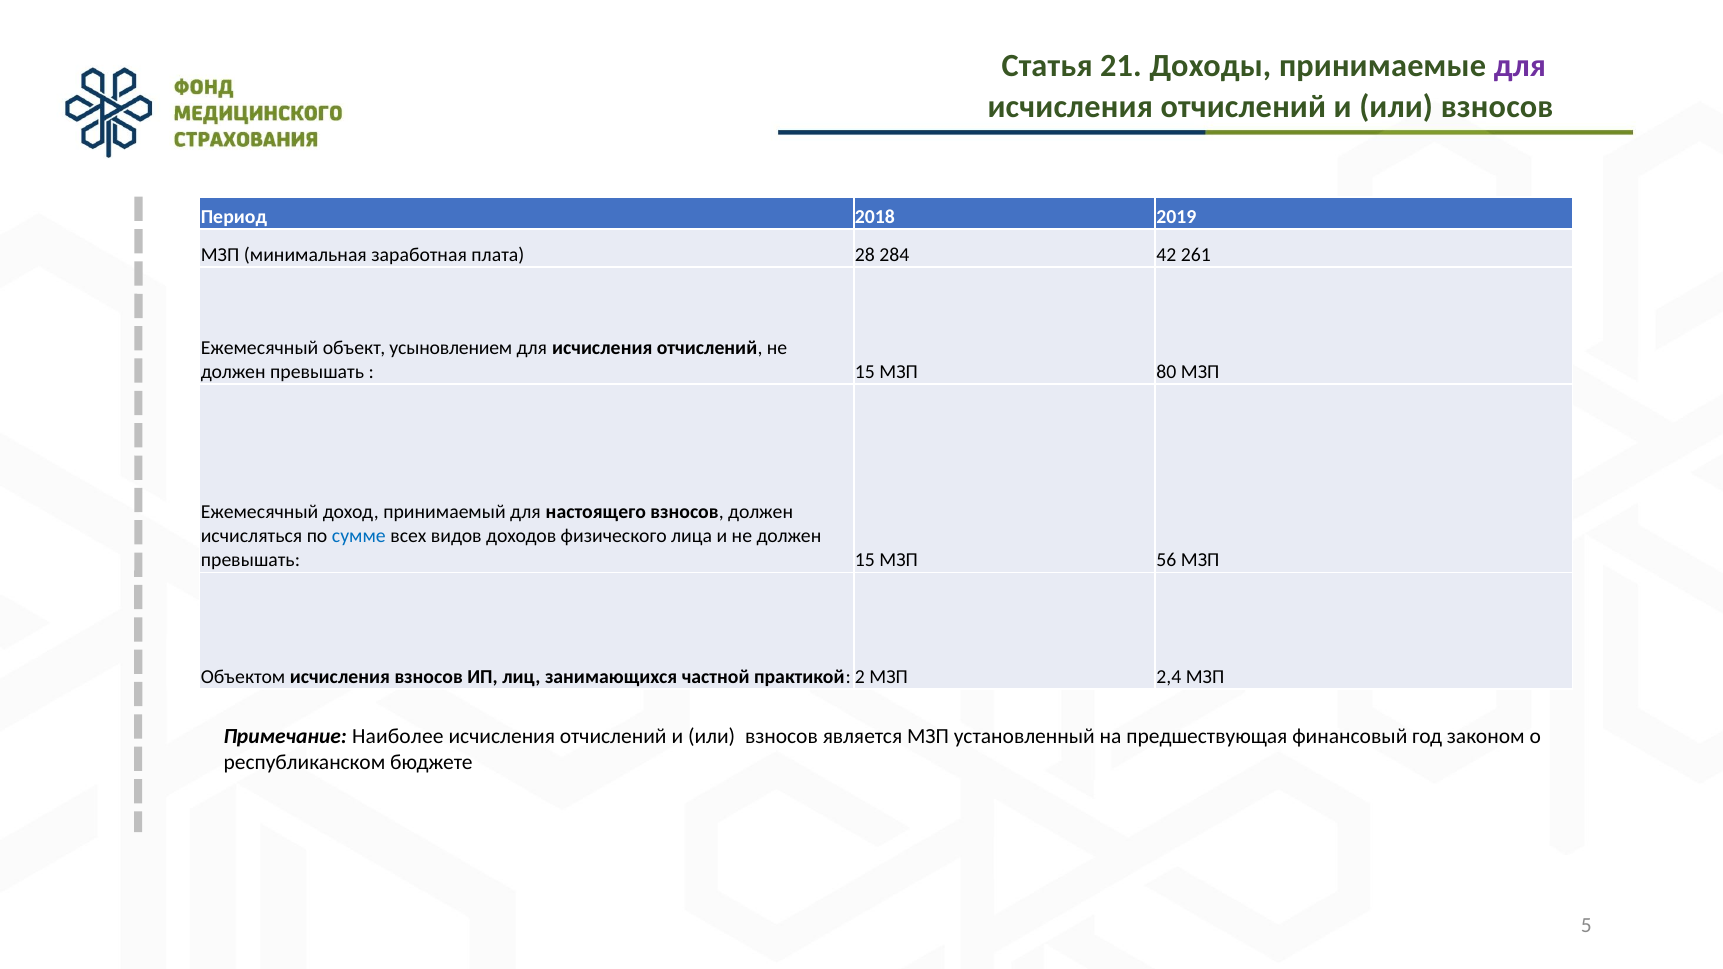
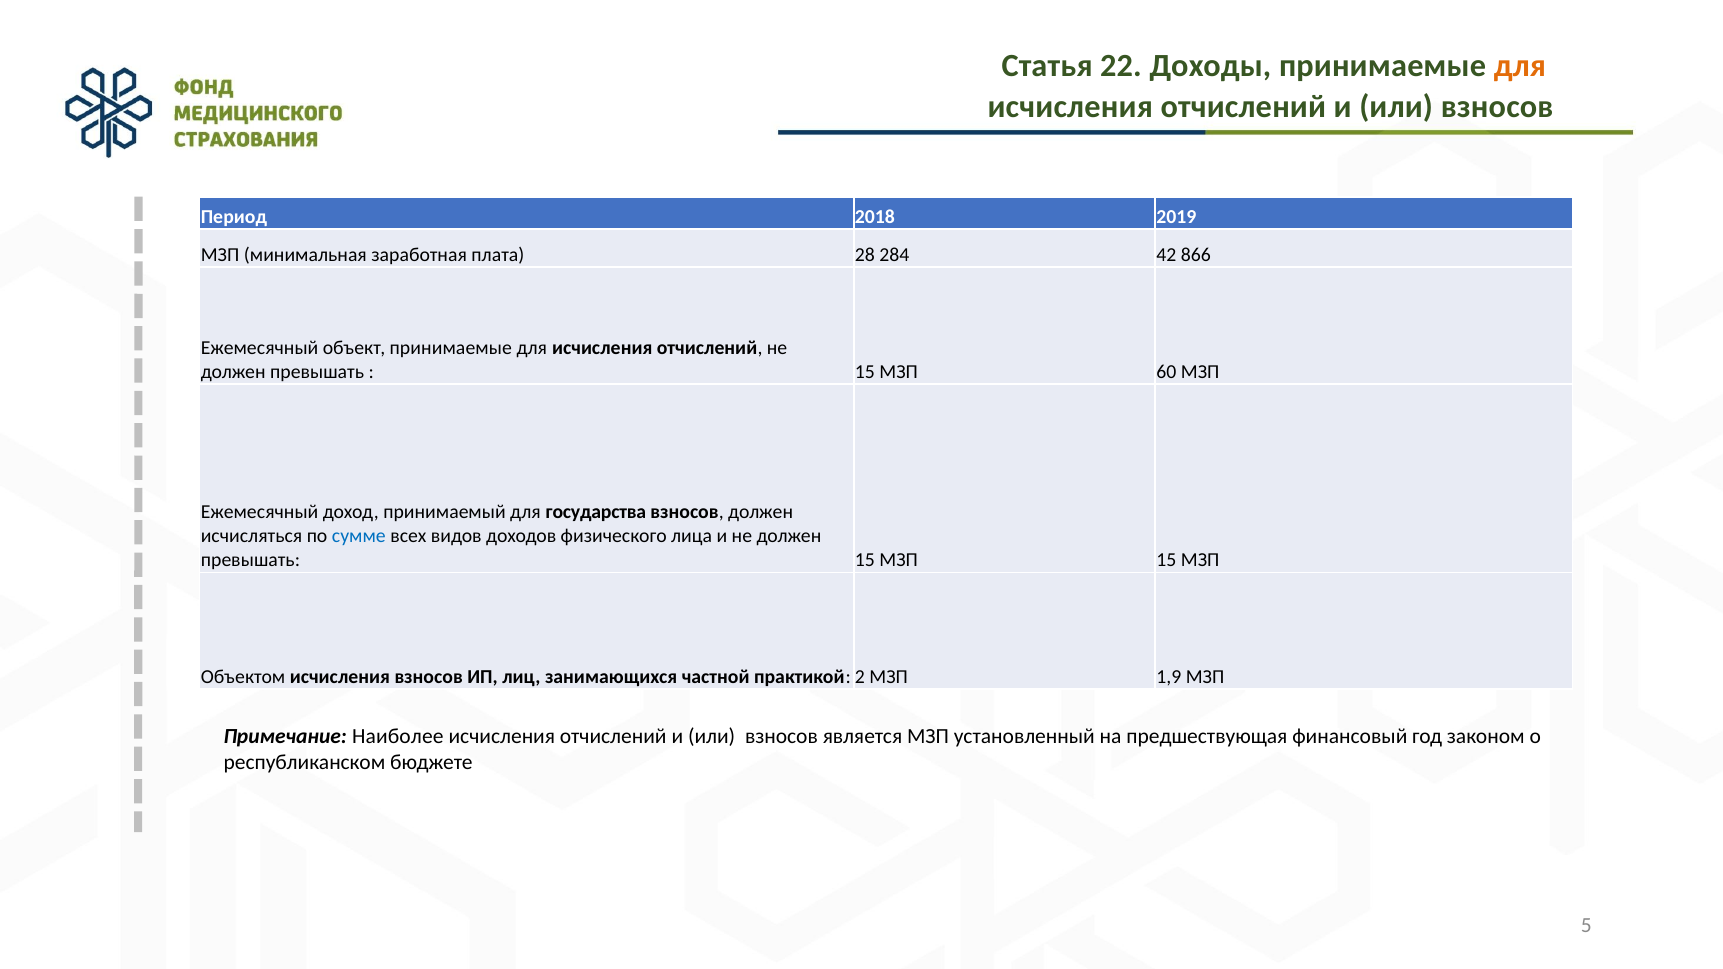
21: 21 -> 22
для at (1520, 66) colour: purple -> orange
261: 261 -> 866
объект усыновлением: усыновлением -> принимаемые
80: 80 -> 60
настоящего: настоящего -> государства
МЗП 56: 56 -> 15
2,4: 2,4 -> 1,9
